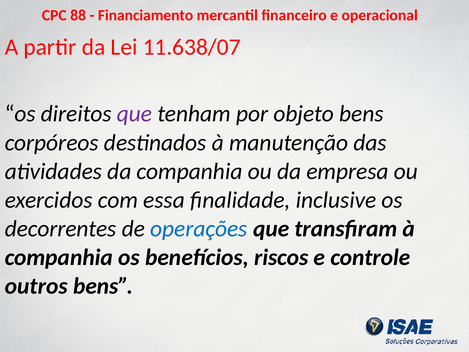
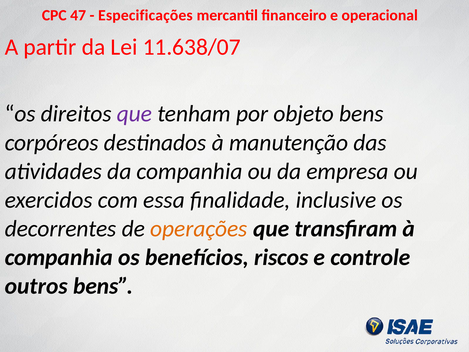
88: 88 -> 47
Financiamento: Financiamento -> Especificações
operações colour: blue -> orange
